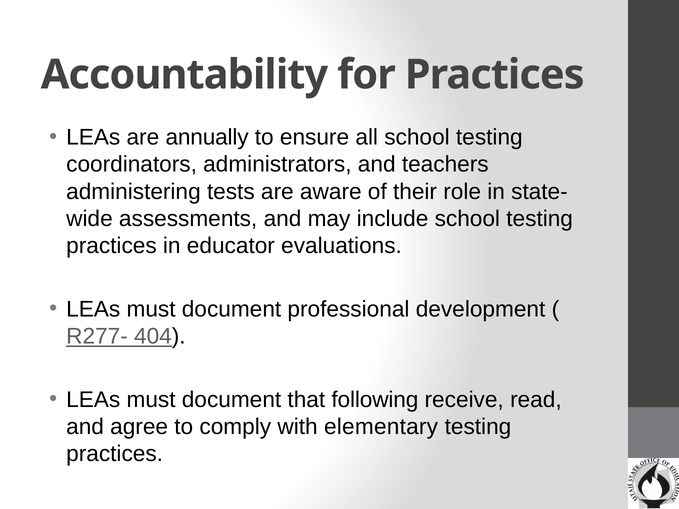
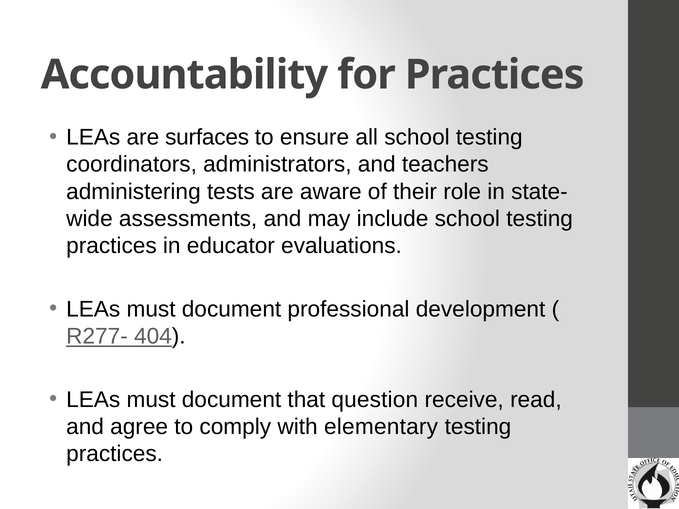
annually: annually -> surfaces
following: following -> question
